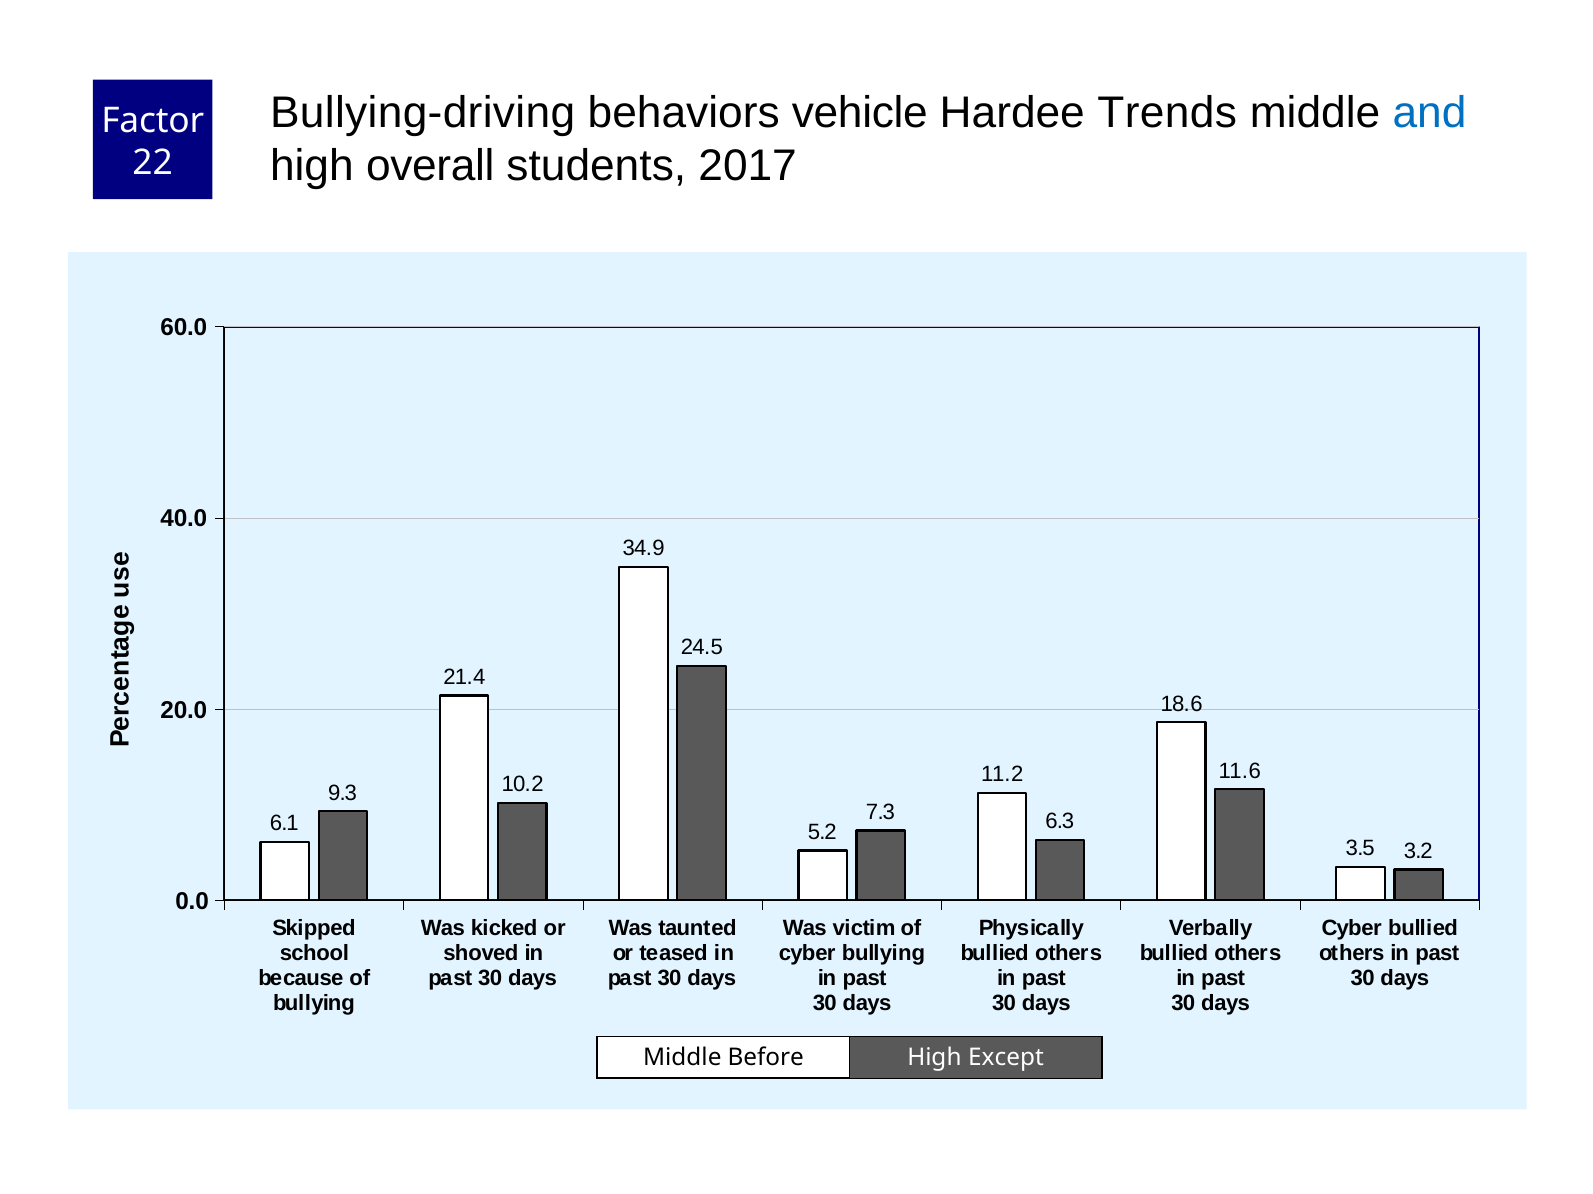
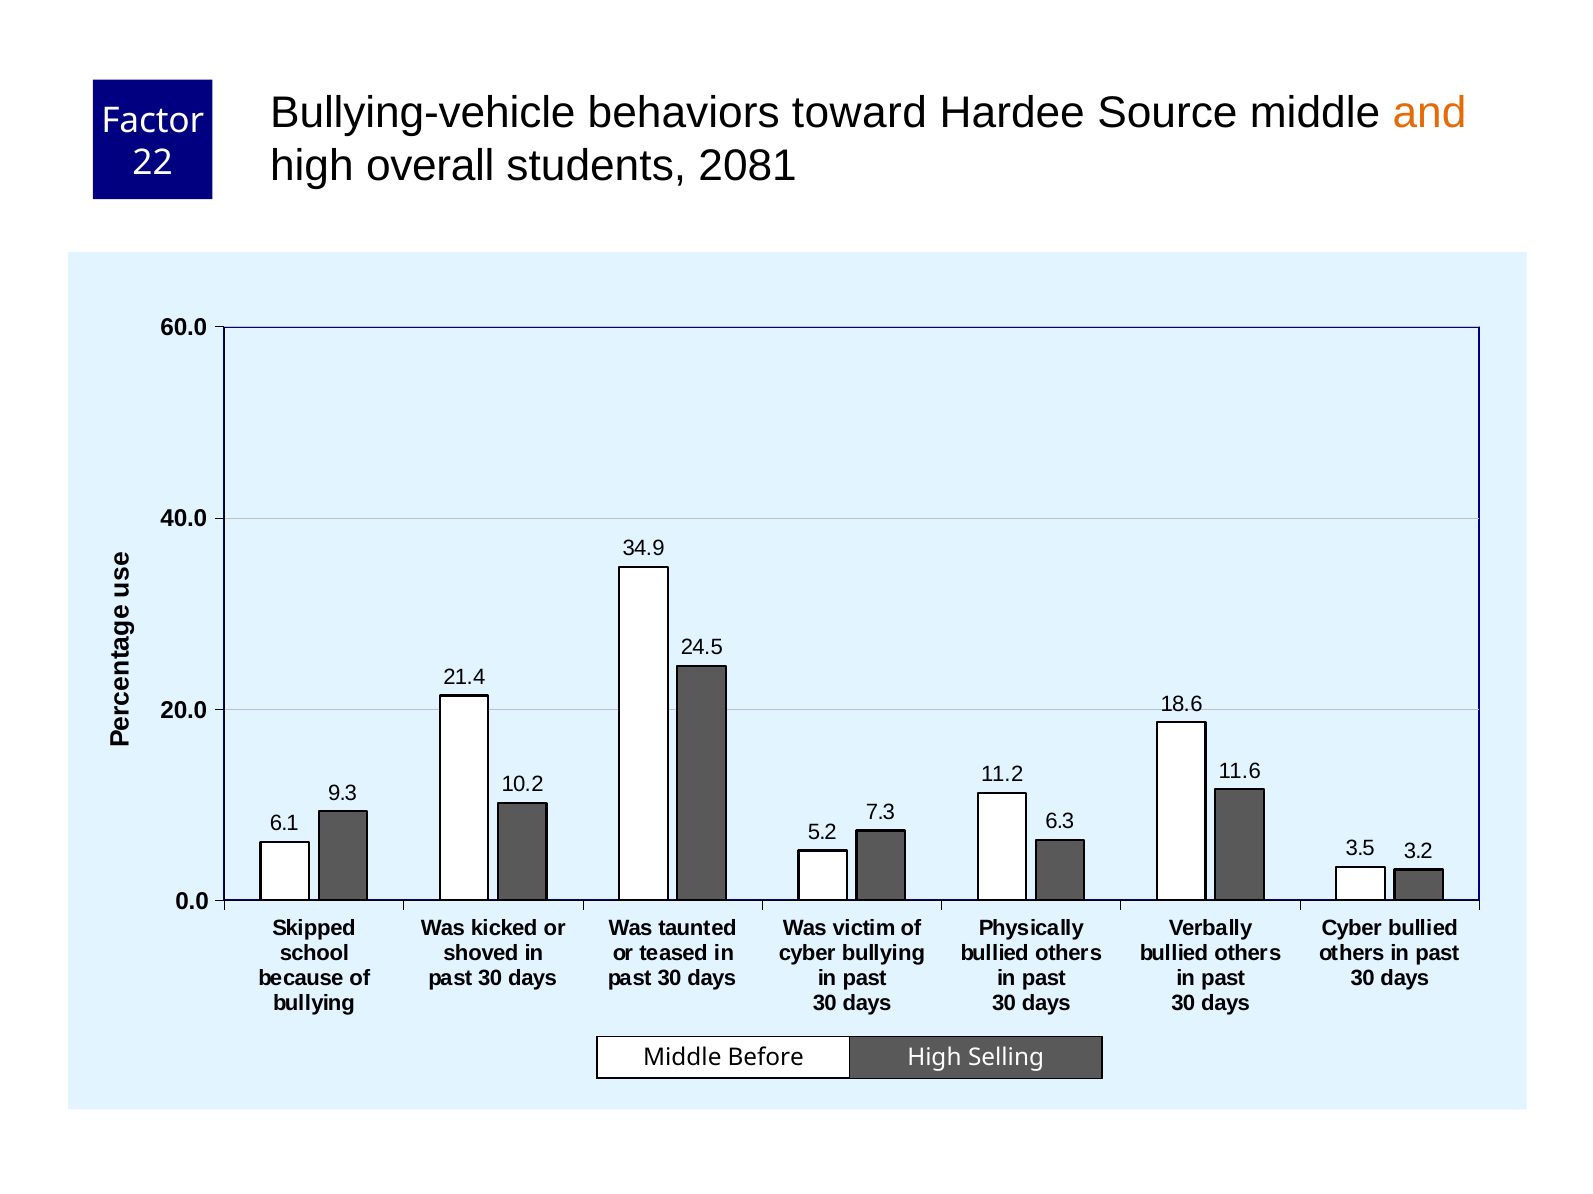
Bullying-driving: Bullying-driving -> Bullying-vehicle
vehicle: vehicle -> toward
Trends: Trends -> Source
and colour: blue -> orange
2017: 2017 -> 2081
Except: Except -> Selling
